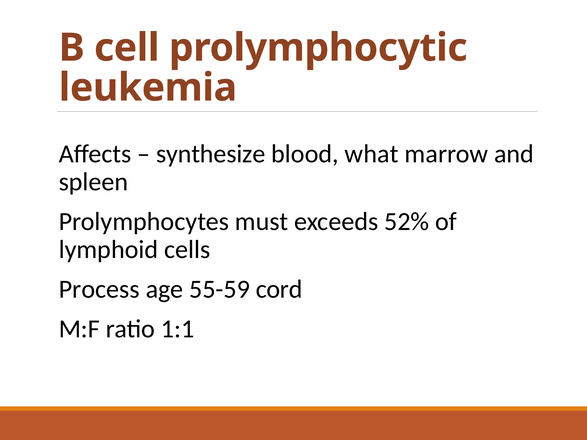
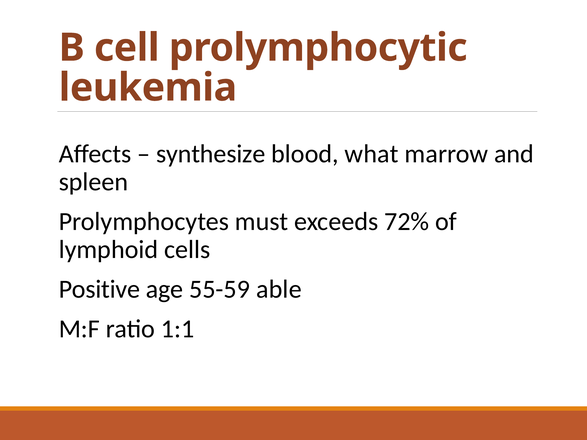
52%: 52% -> 72%
Process: Process -> Positive
cord: cord -> able
